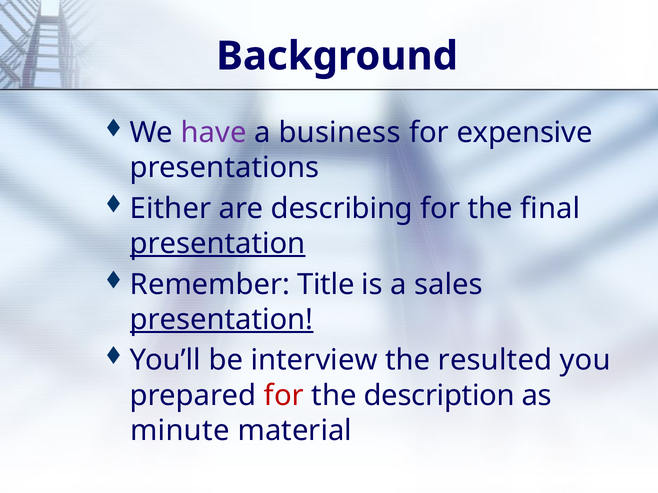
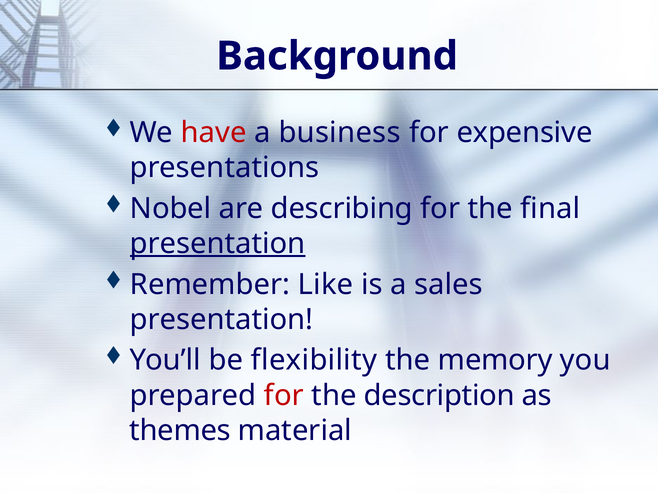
have colour: purple -> red
Either: Either -> Nobel
Title: Title -> Like
presentation at (222, 320) underline: present -> none
interview: interview -> flexibility
resulted: resulted -> memory
minute: minute -> themes
